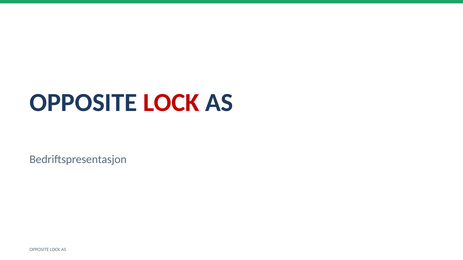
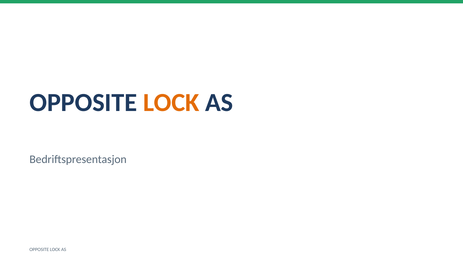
LOCK at (171, 103) colour: red -> orange
